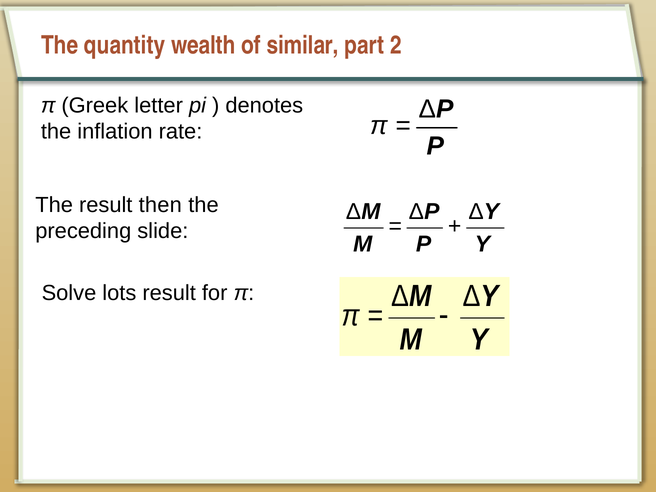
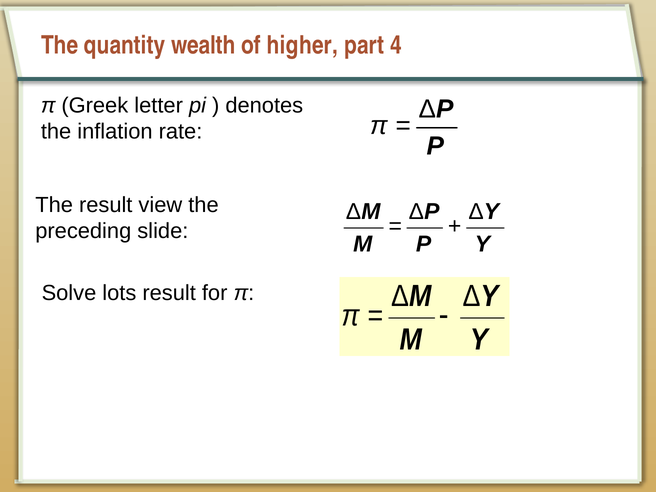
similar: similar -> higher
2: 2 -> 4
then: then -> view
